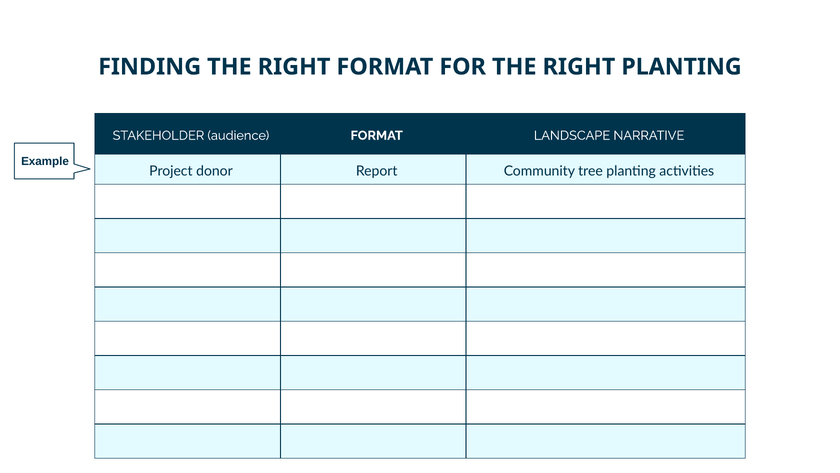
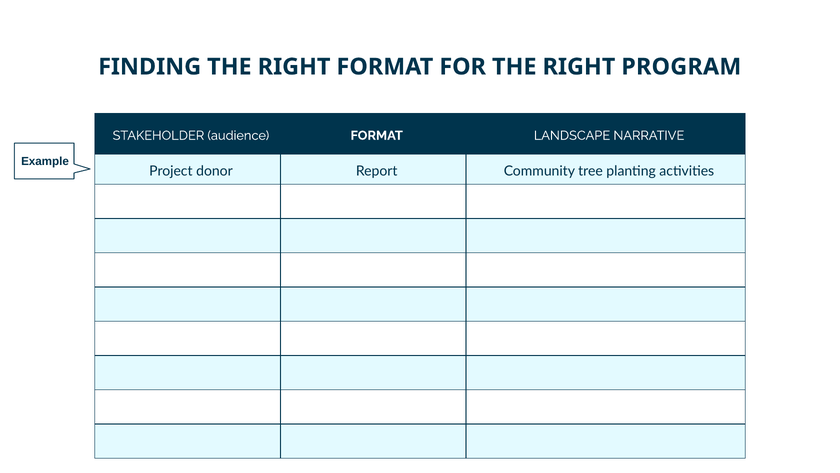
RIGHT PLANTING: PLANTING -> PROGRAM
